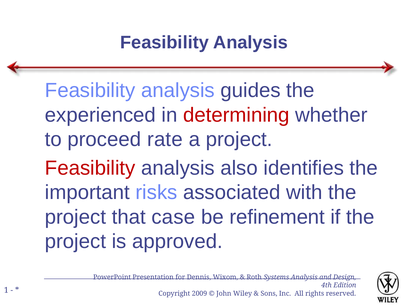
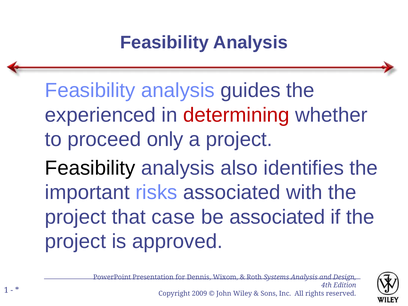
rate: rate -> only
Feasibility at (90, 168) colour: red -> black
be refinement: refinement -> associated
